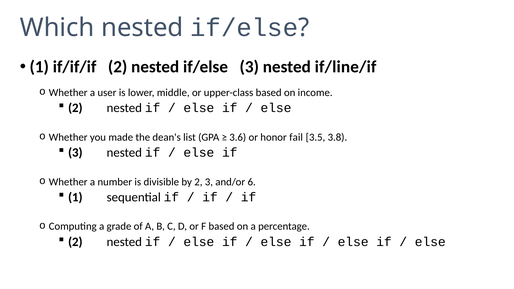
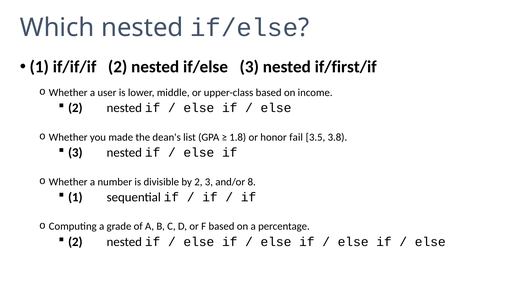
if/line/if: if/line/if -> if/first/if
3.6: 3.6 -> 1.8
6: 6 -> 8
